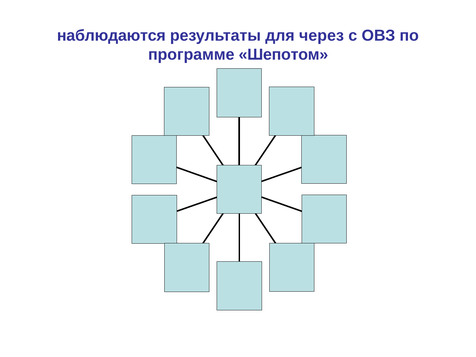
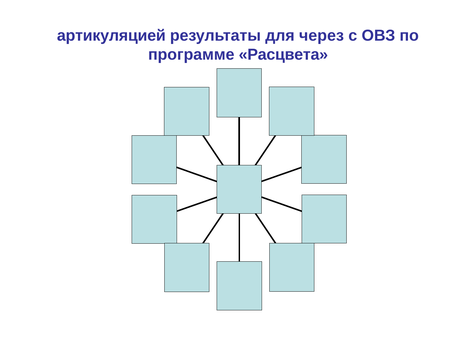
наблюдаются: наблюдаются -> артикуляцией
Шепотом: Шепотом -> Расцвета
